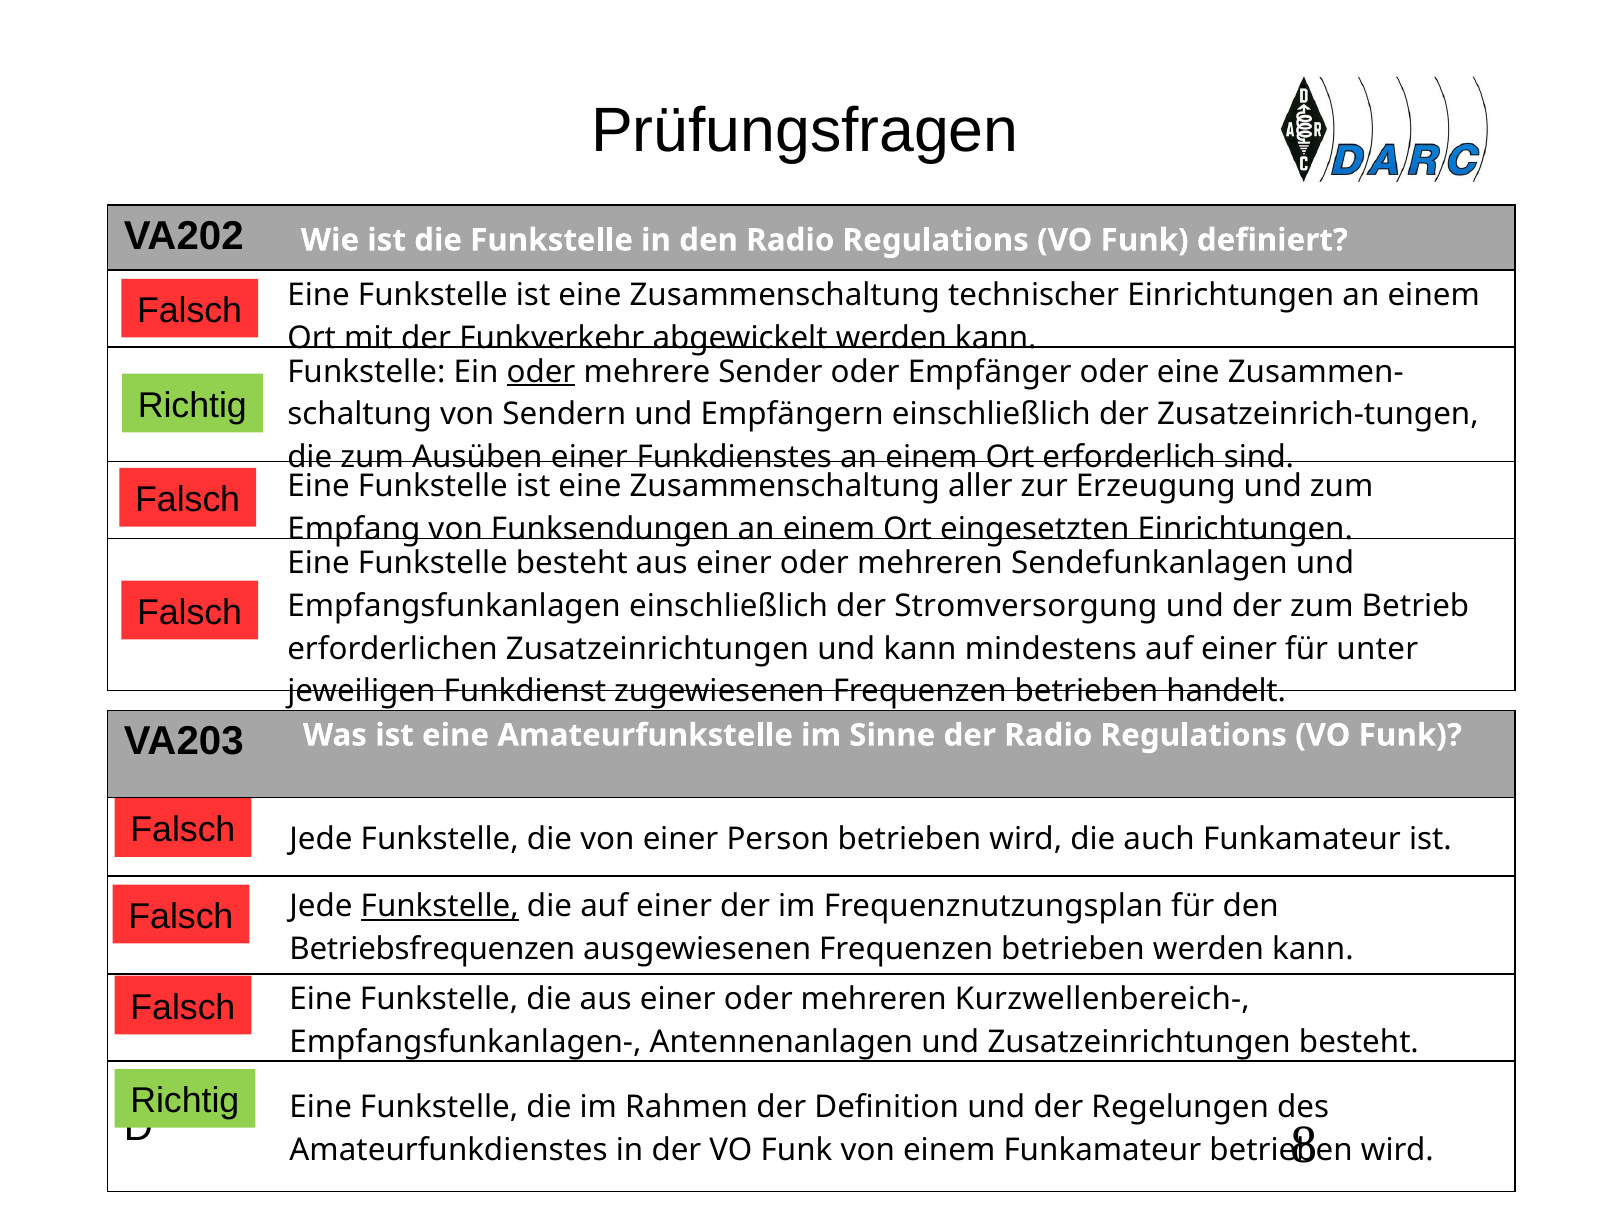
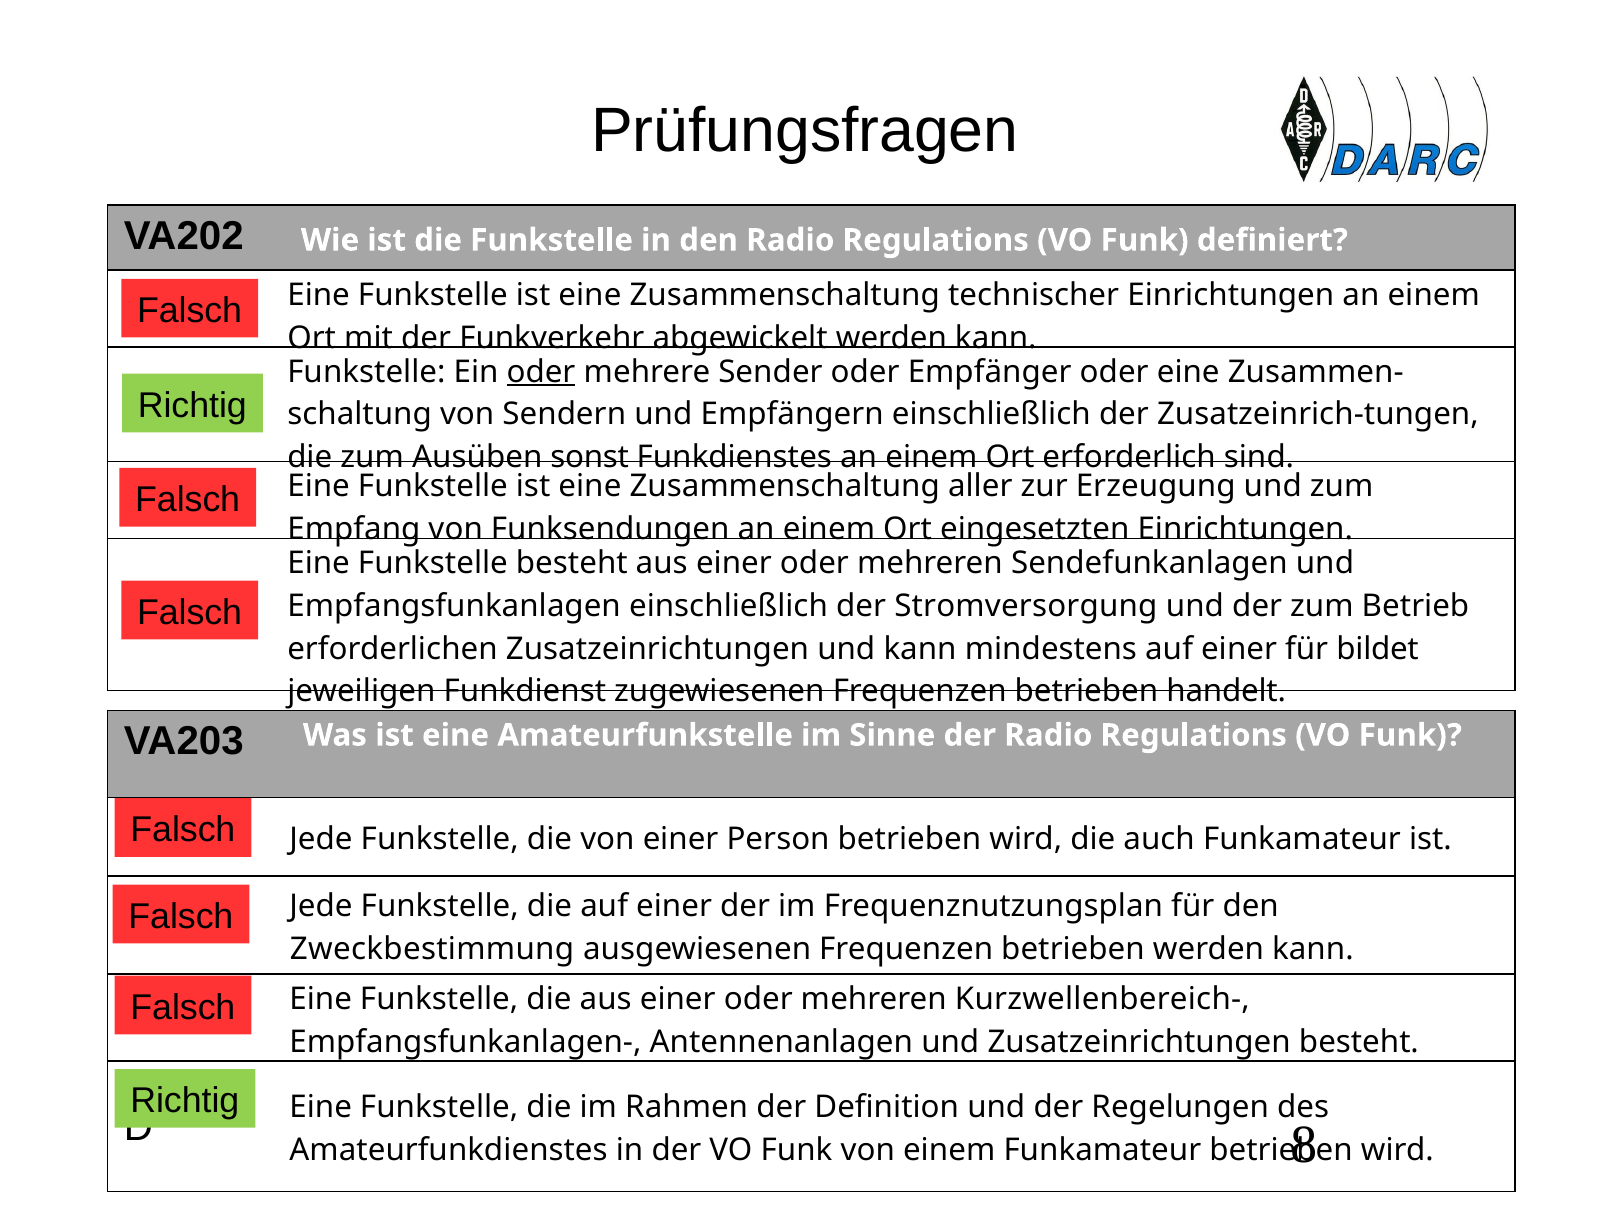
Ausüben einer: einer -> sonst
unter: unter -> bildet
Funkstelle at (440, 906) underline: present -> none
Betriebsfrequenzen: Betriebsfrequenzen -> Zweckbestimmung
